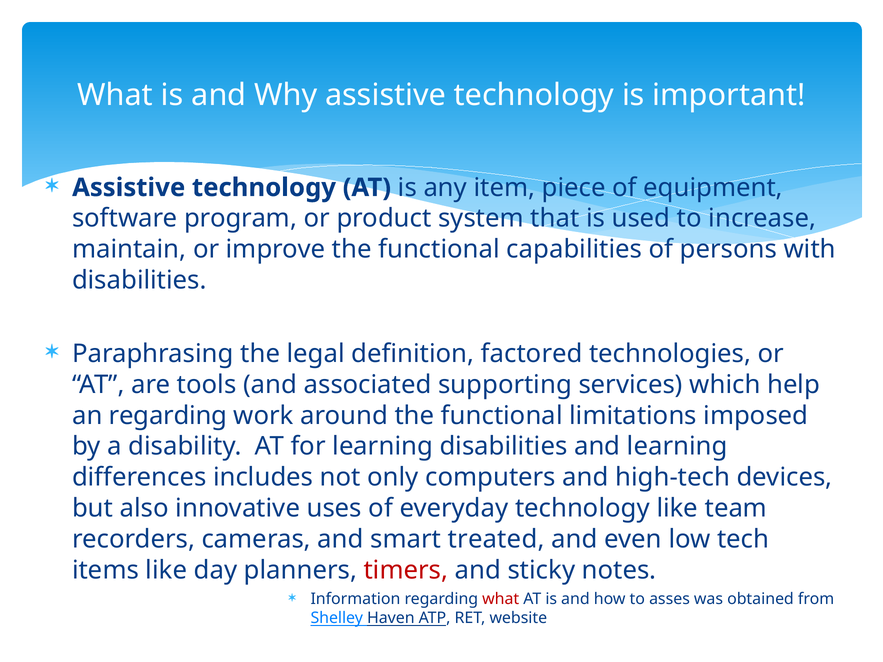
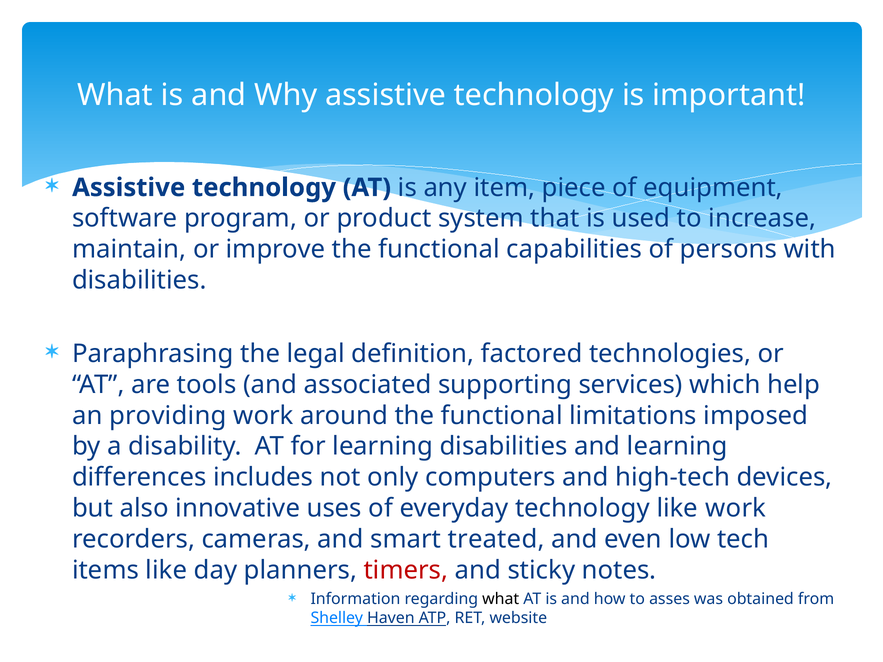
an regarding: regarding -> providing
like team: team -> work
what at (501, 599) colour: red -> black
